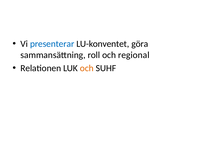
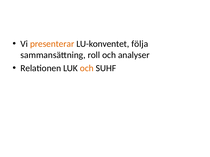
presenterar colour: blue -> orange
göra: göra -> följa
regional: regional -> analyser
